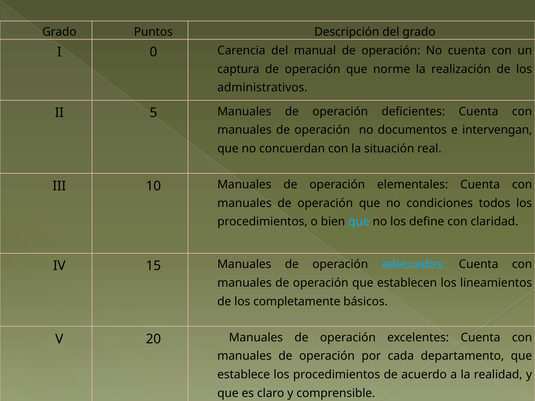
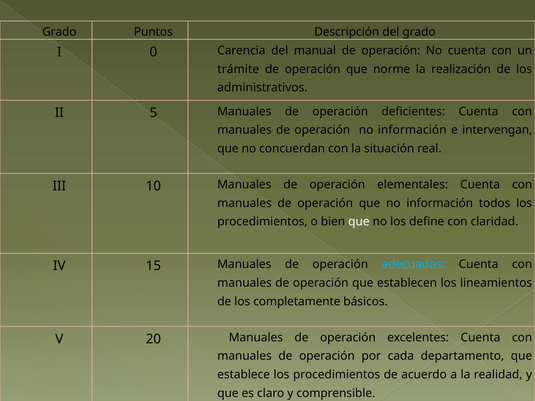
captura: captura -> trámite
operación no documentos: documentos -> información
que no condiciones: condiciones -> información
que at (359, 222) colour: light blue -> white
